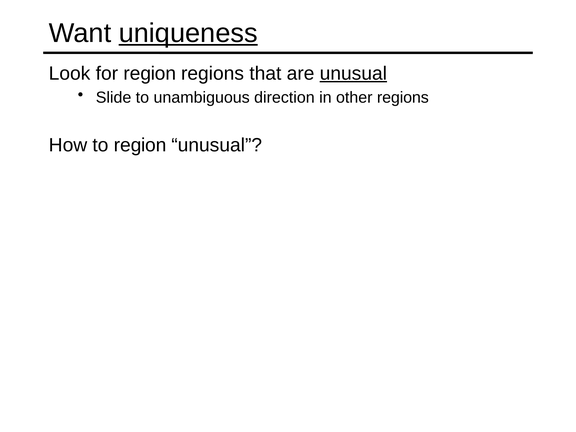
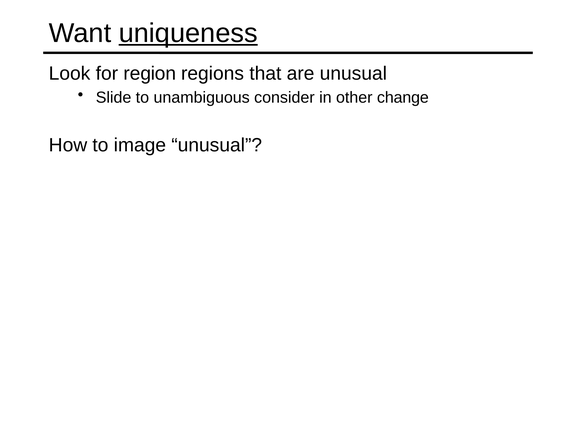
unusual at (353, 73) underline: present -> none
direction: direction -> consider
other regions: regions -> change
to region: region -> image
